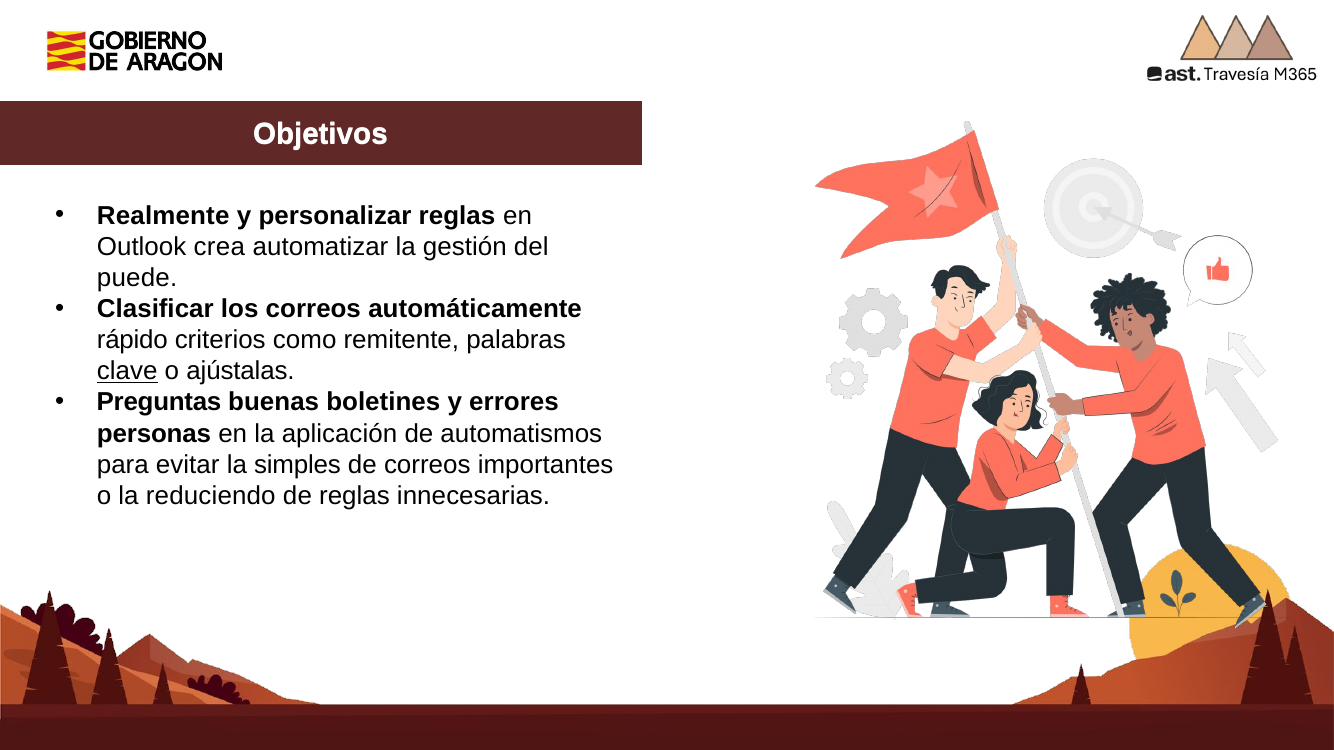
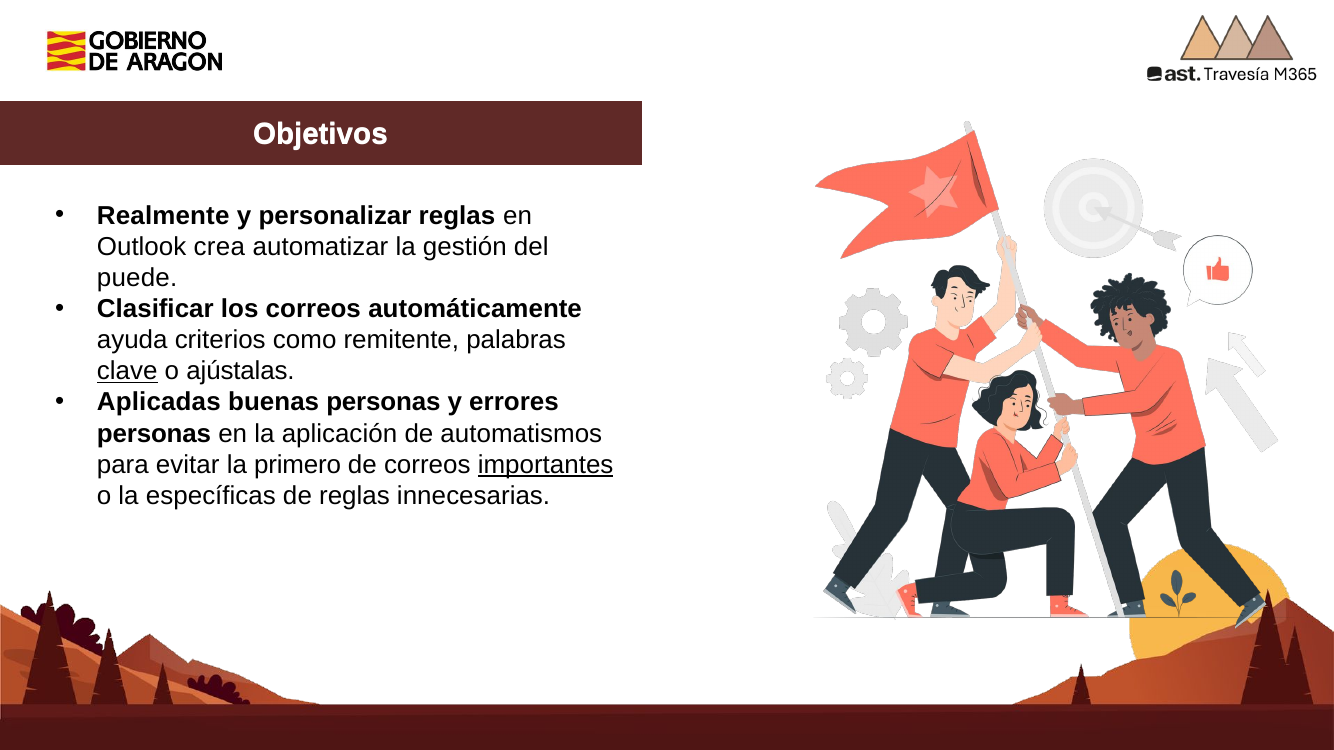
rápido: rápido -> ayuda
Preguntas: Preguntas -> Aplicadas
buenas boletines: boletines -> personas
simples: simples -> primero
importantes underline: none -> present
reduciendo: reduciendo -> específicas
